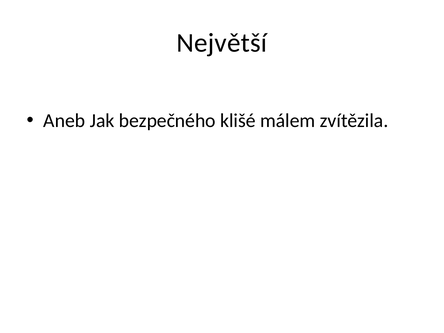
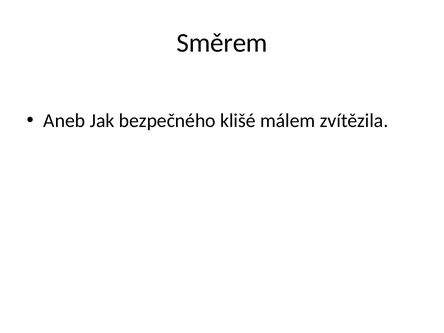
Největší: Největší -> Směrem
